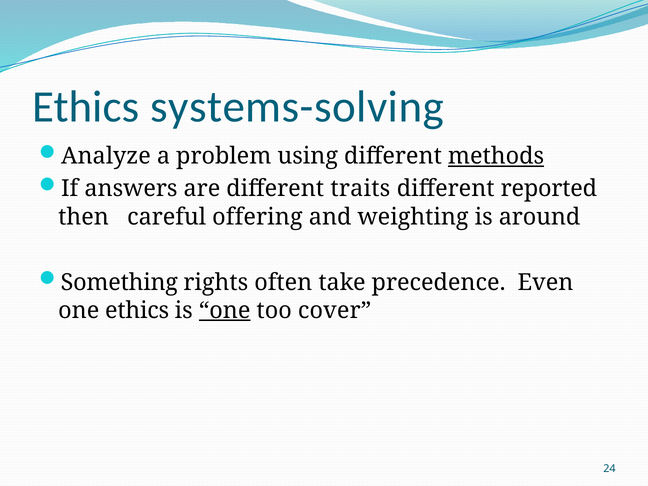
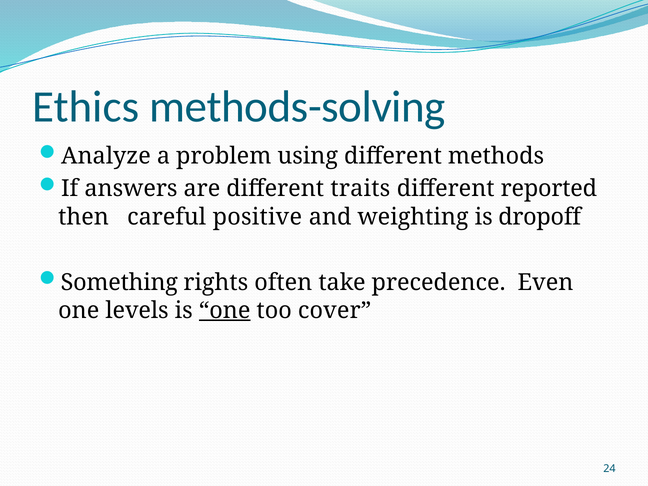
systems-solving: systems-solving -> methods-solving
methods underline: present -> none
offering: offering -> positive
around: around -> dropoff
one ethics: ethics -> levels
